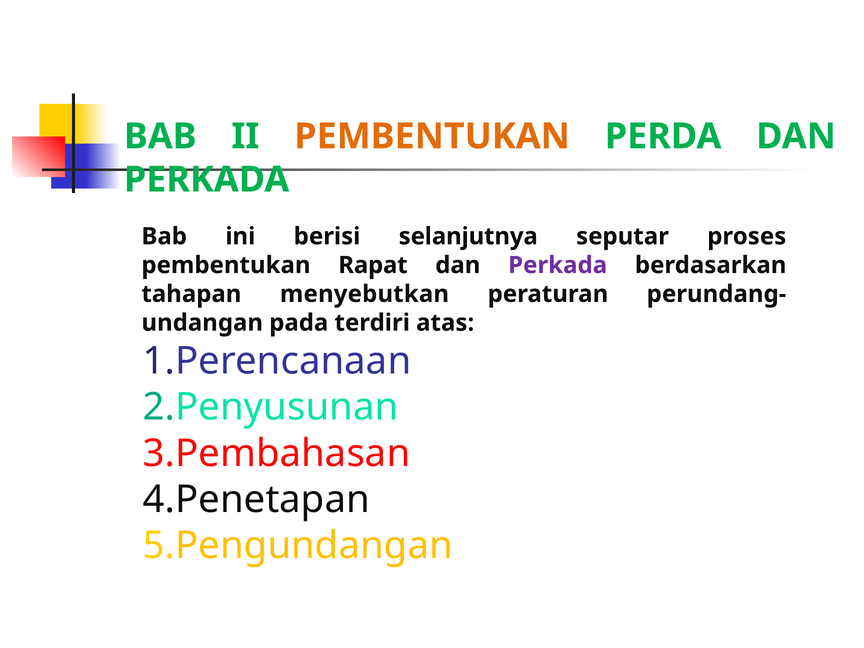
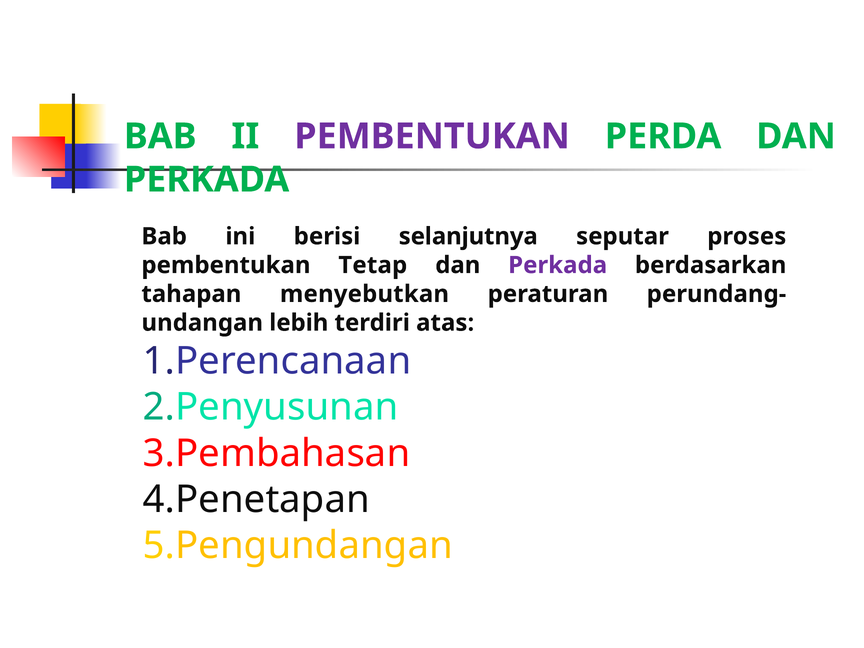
PEMBENTUKAN at (432, 136) colour: orange -> purple
Rapat: Rapat -> Tetap
pada: pada -> lebih
